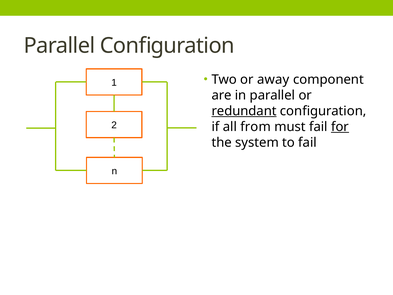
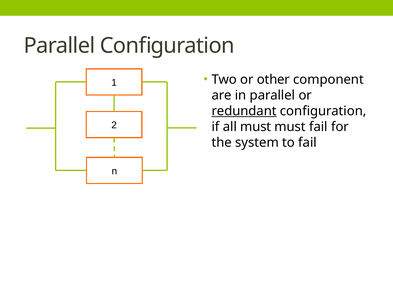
away: away -> other
all from: from -> must
for underline: present -> none
